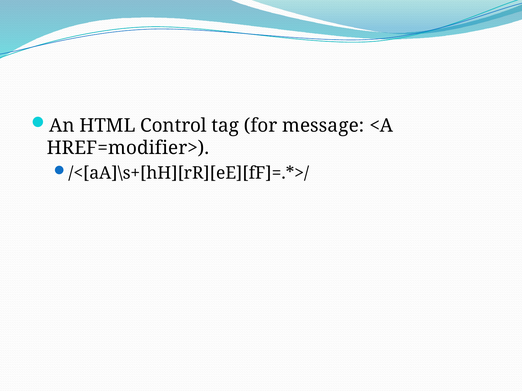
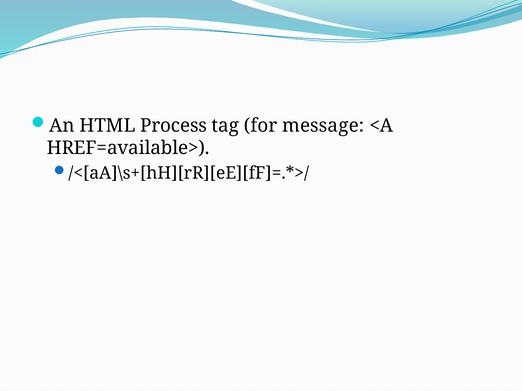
Control: Control -> Process
HREF=modifier>: HREF=modifier> -> HREF=available>
